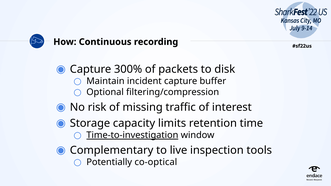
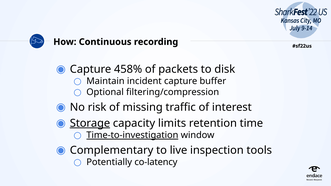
300%: 300% -> 458%
Storage underline: none -> present
co-optical: co-optical -> co-latency
